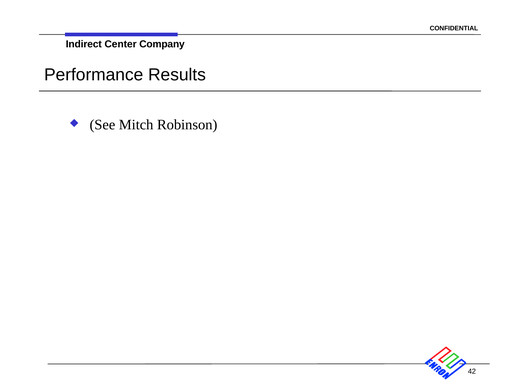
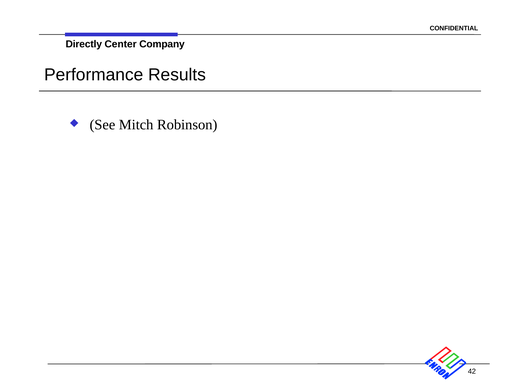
Indirect: Indirect -> Directly
